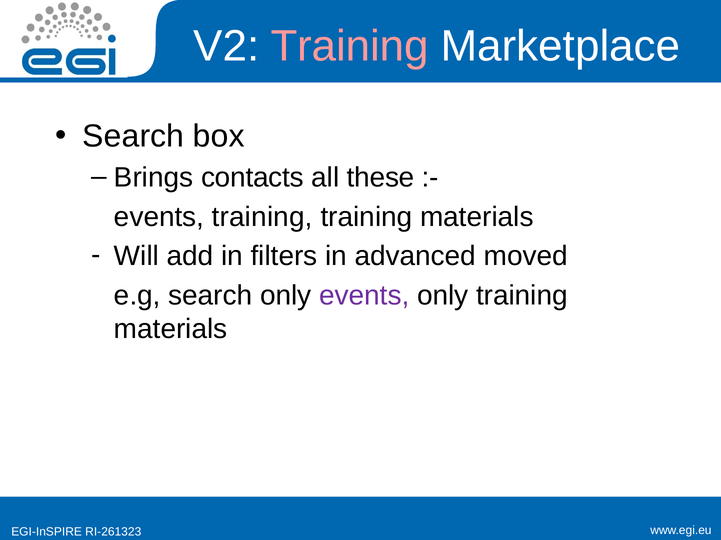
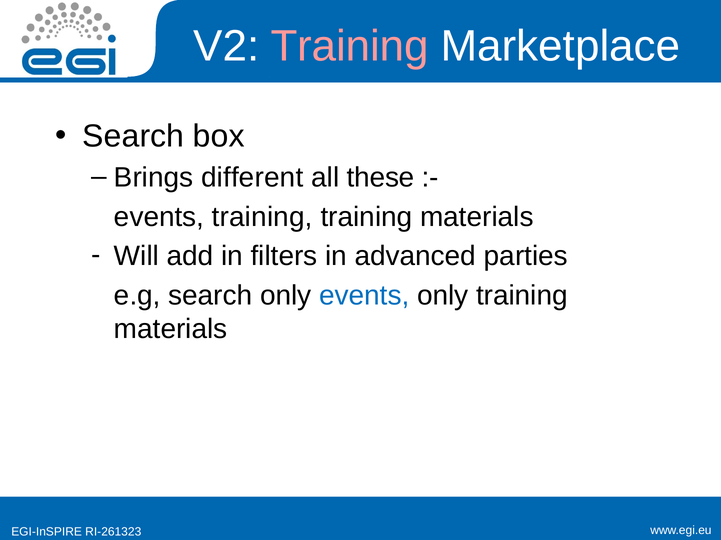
contacts: contacts -> different
moved: moved -> parties
events at (364, 296) colour: purple -> blue
